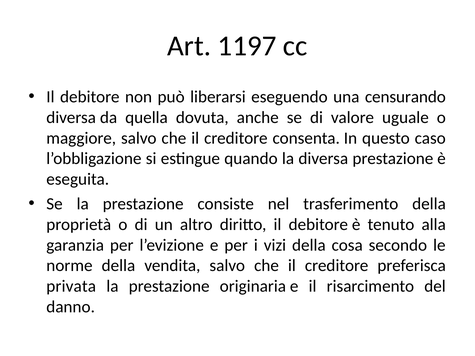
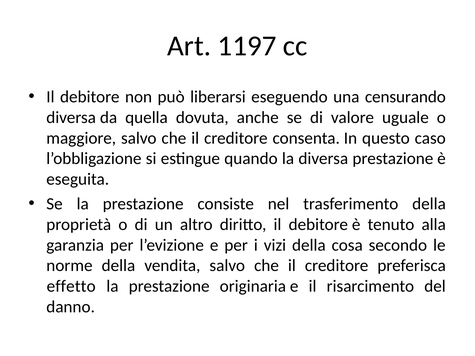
privata: privata -> effetto
